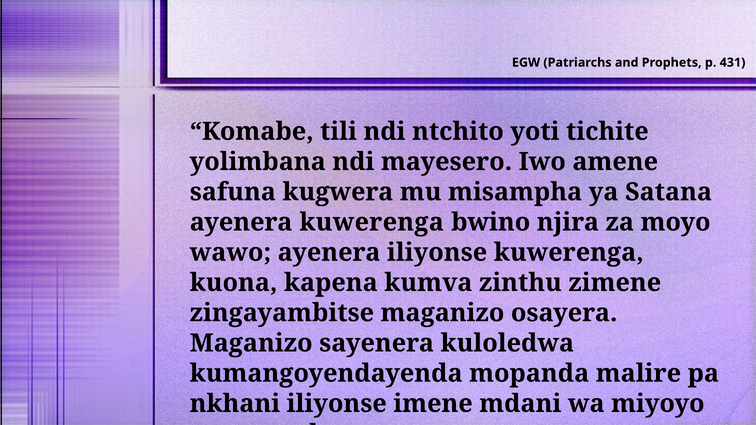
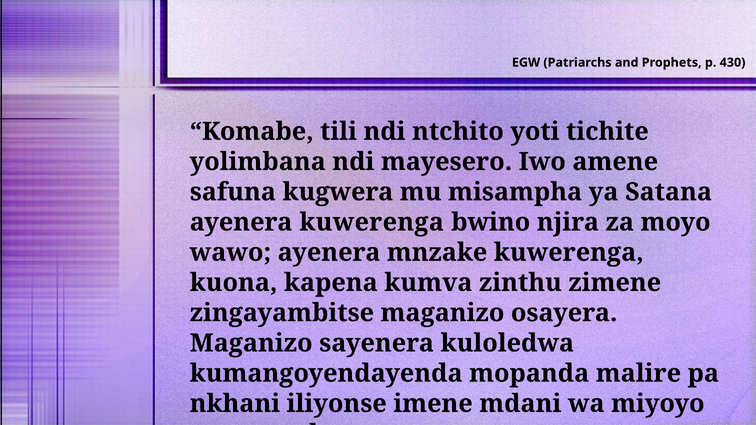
431: 431 -> 430
ayenera iliyonse: iliyonse -> mnzake
